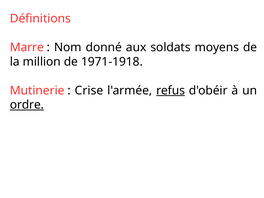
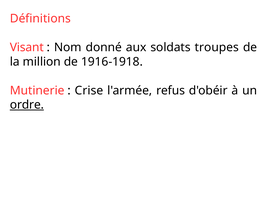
Marre: Marre -> Visant
moyens: moyens -> troupes
1971-1918: 1971-1918 -> 1916-1918
refus underline: present -> none
